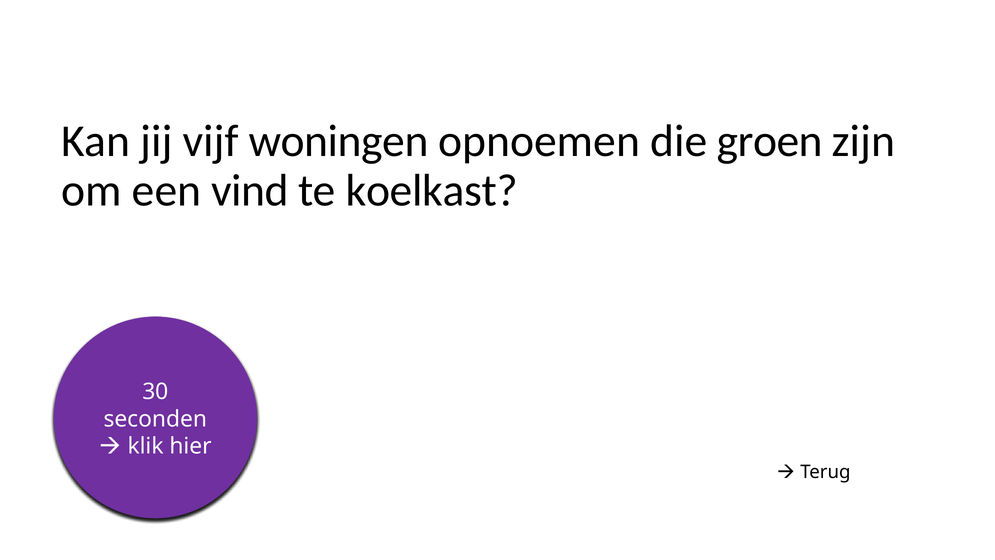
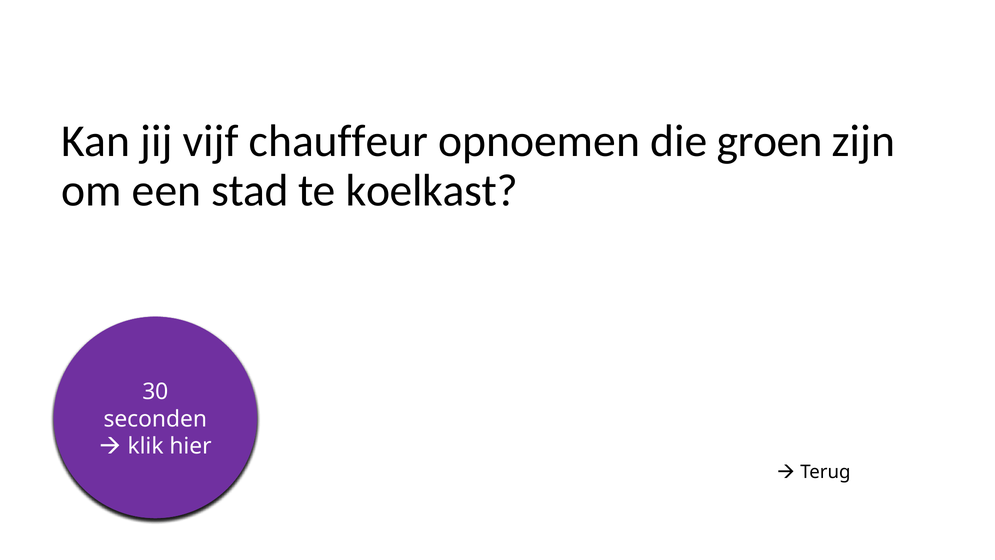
woningen: woningen -> chauffeur
vind: vind -> stad
